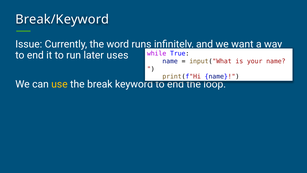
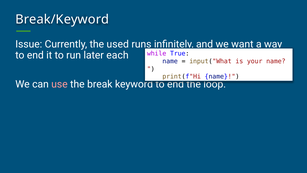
word: word -> used
uses: uses -> each
use colour: yellow -> pink
